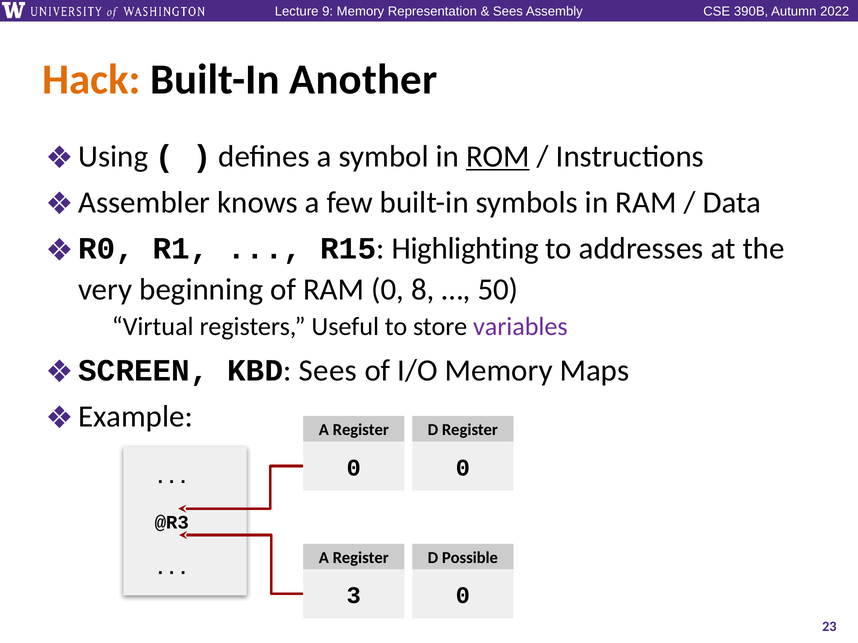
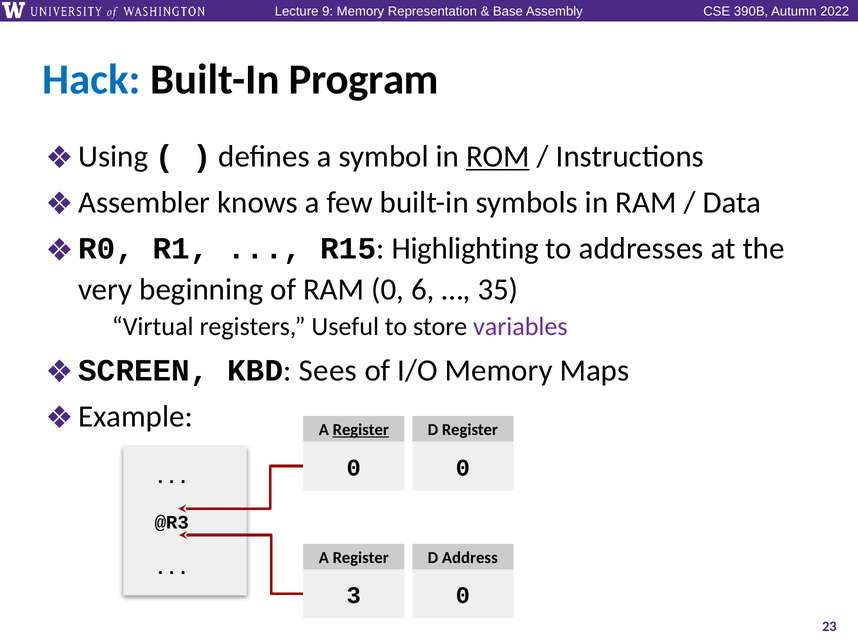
Sees at (508, 11): Sees -> Base
Hack colour: orange -> blue
Another: Another -> Program
8: 8 -> 6
50: 50 -> 35
Register at (361, 430) underline: none -> present
Possible: Possible -> Address
